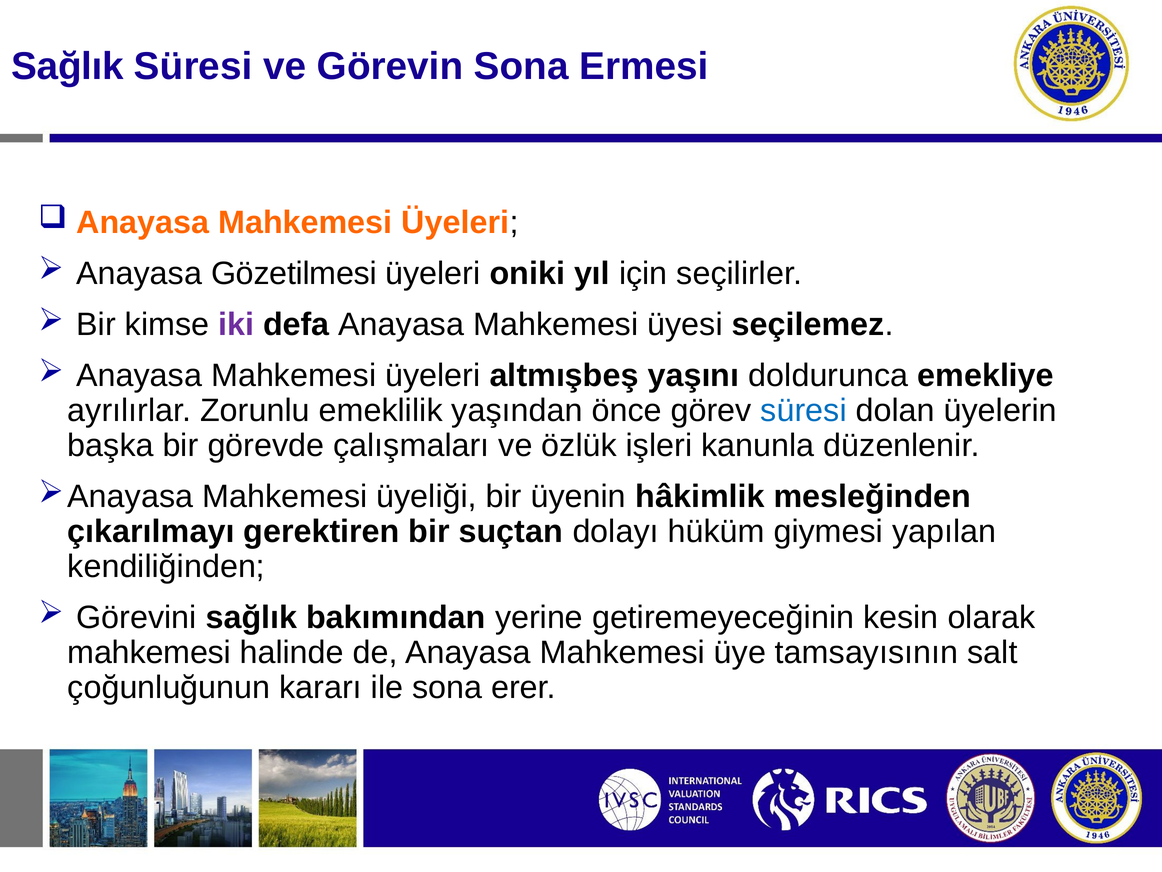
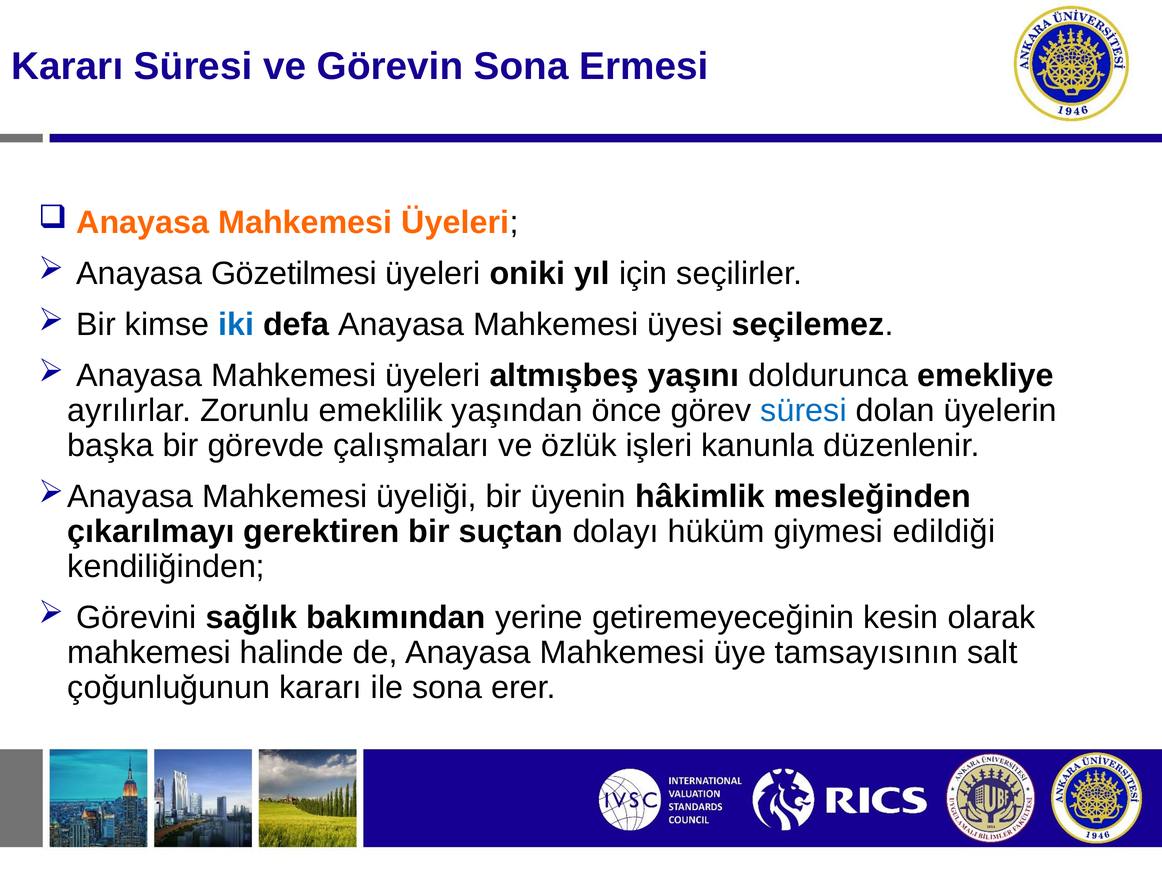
Sağlık at (68, 66): Sağlık -> Kararı
iki colour: purple -> blue
yapılan: yapılan -> edildiği
